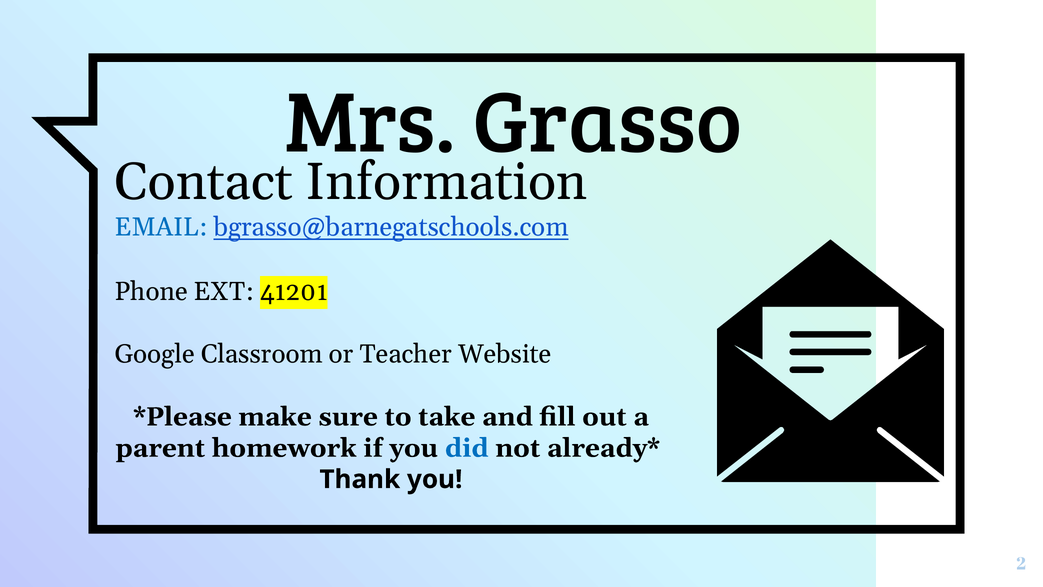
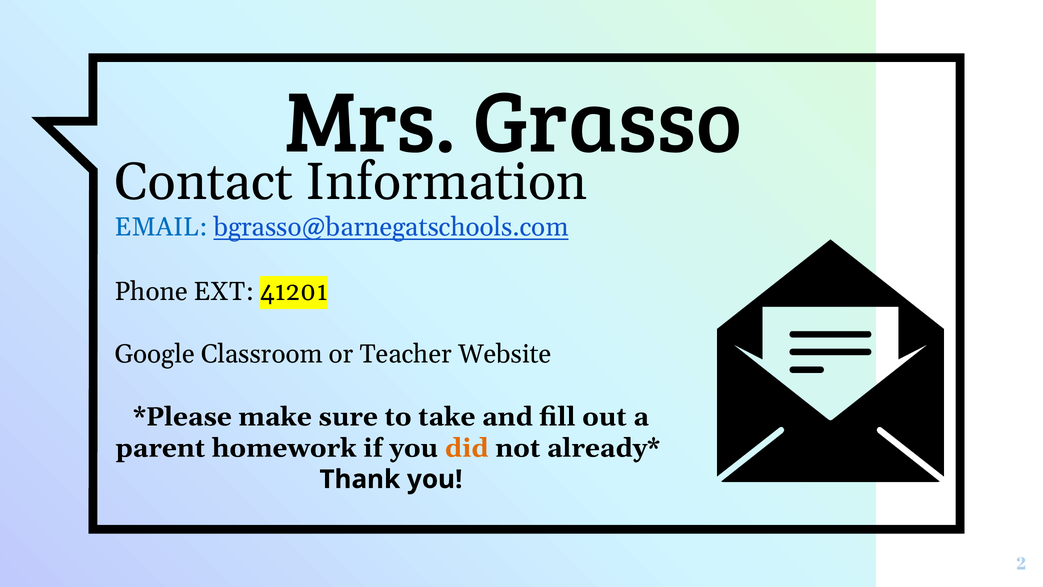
did colour: blue -> orange
